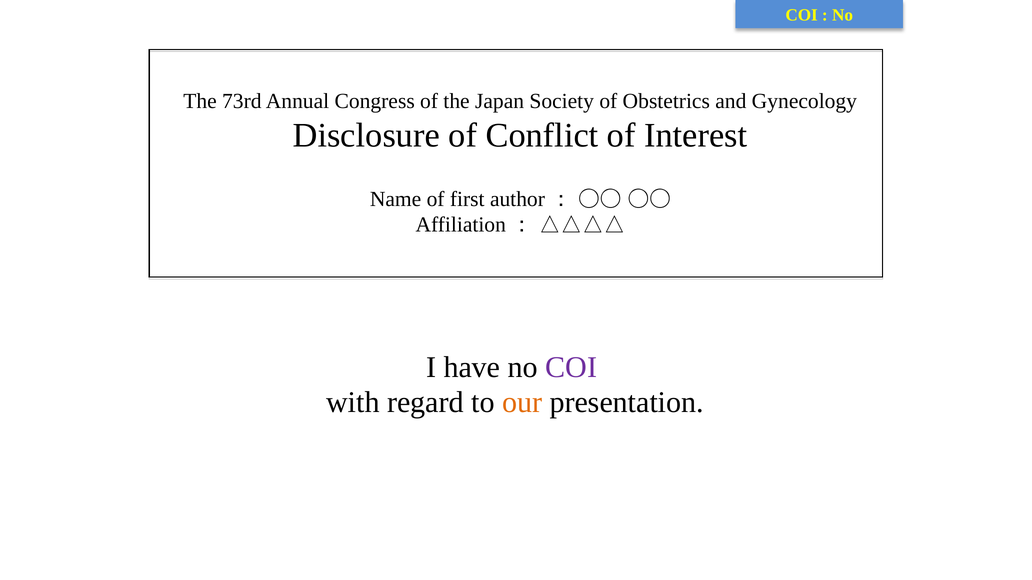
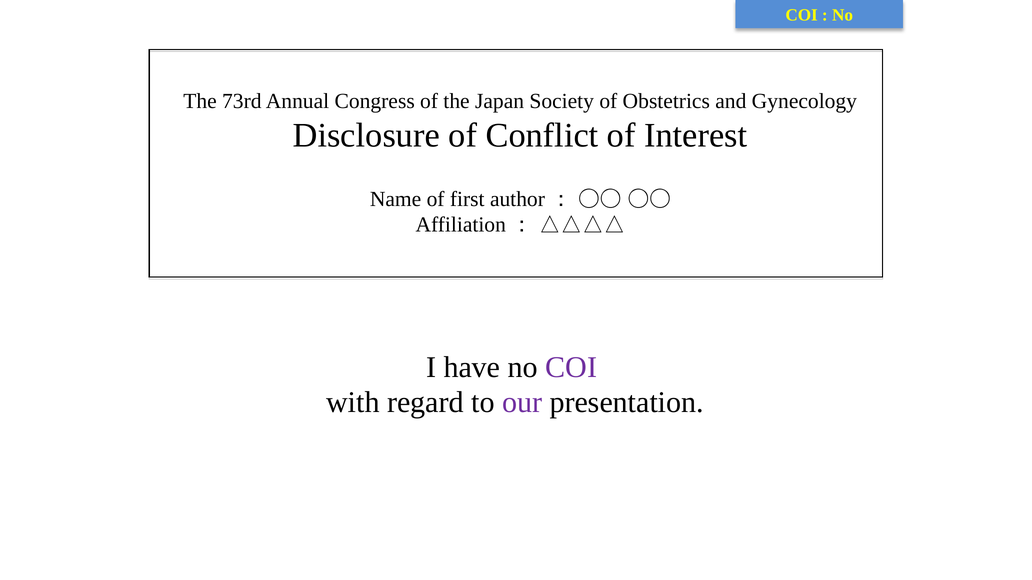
our colour: orange -> purple
